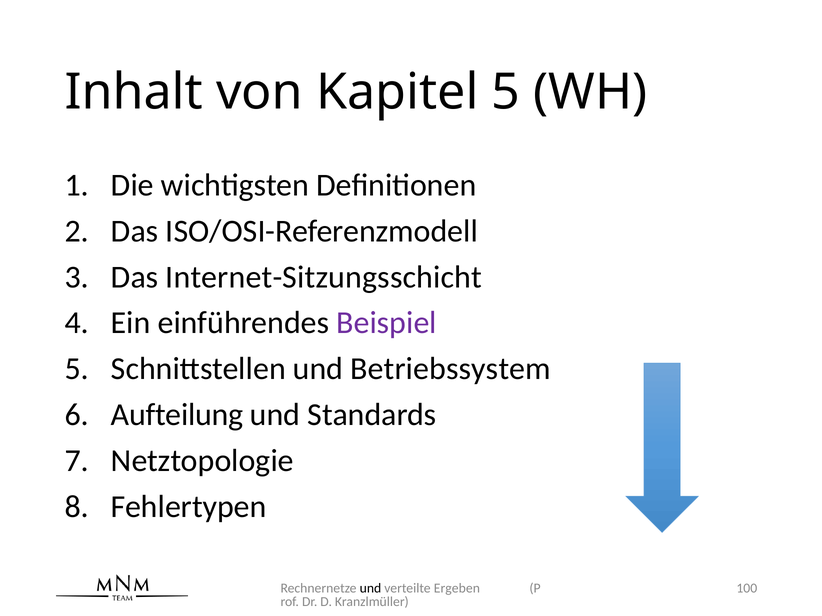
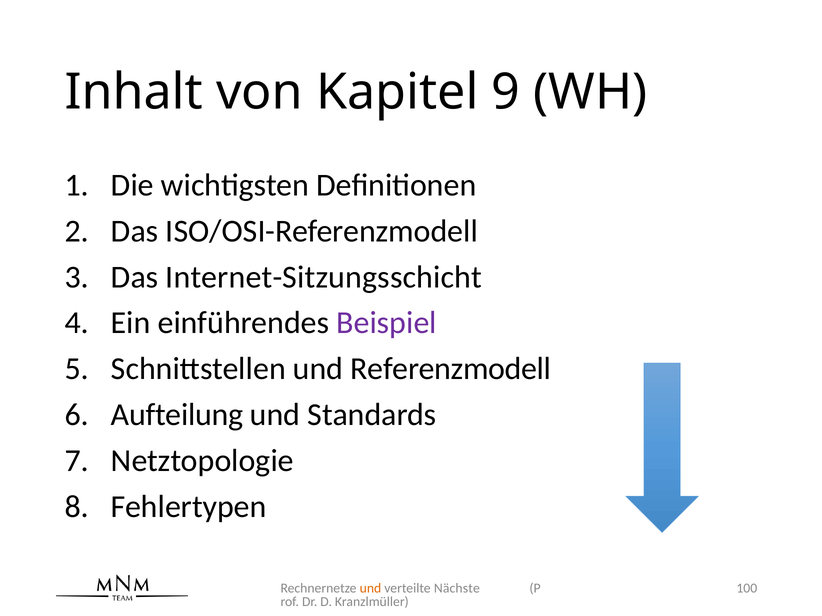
Kapitel 5: 5 -> 9
Betriebssystem: Betriebssystem -> Referenzmodell
und at (370, 589) colour: black -> orange
Ergeben: Ergeben -> Nächste
